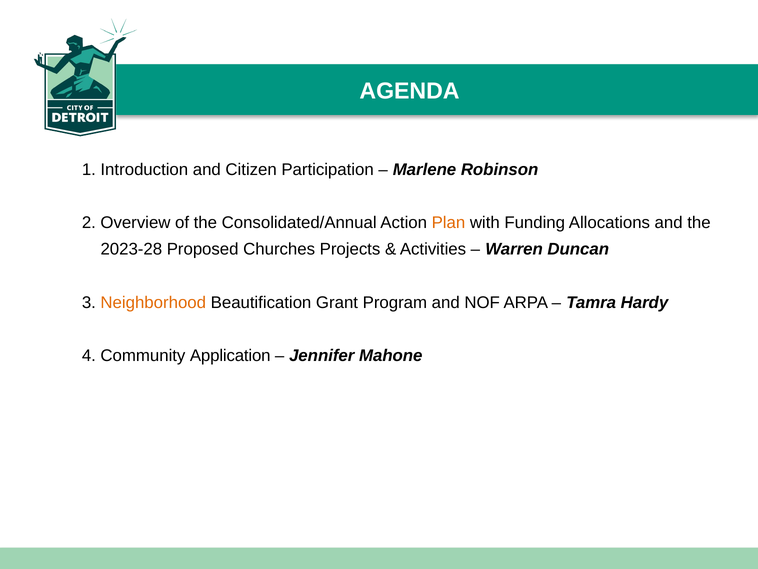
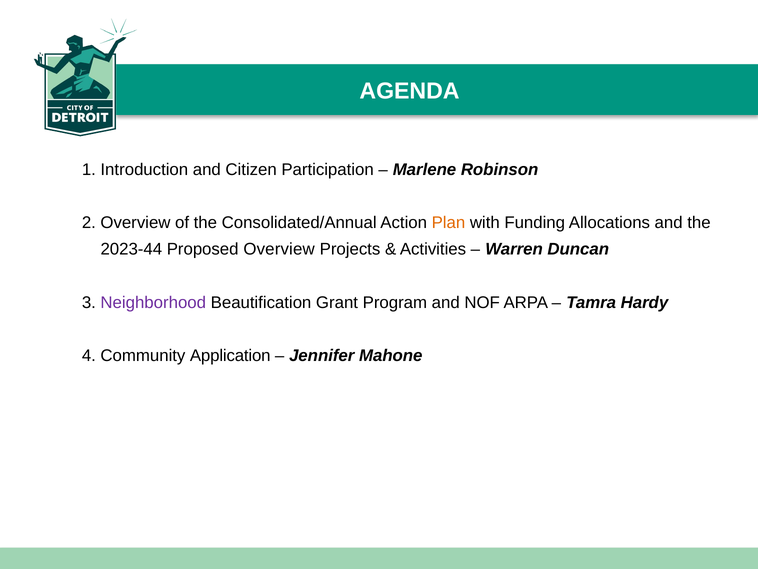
2023-28: 2023-28 -> 2023-44
Proposed Churches: Churches -> Overview
Neighborhood colour: orange -> purple
